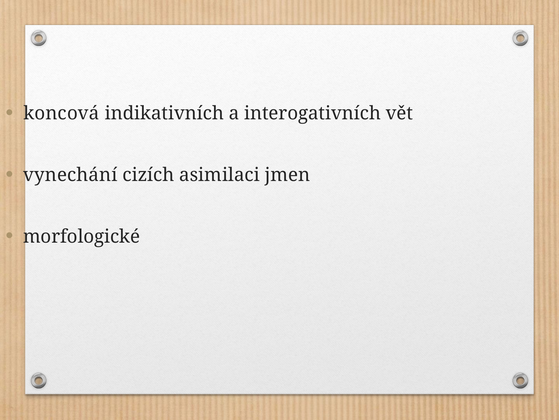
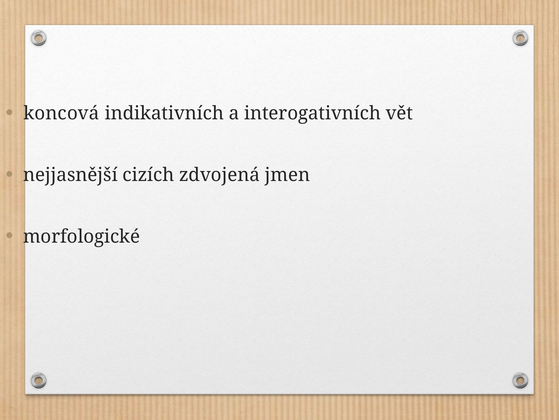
vynechání: vynechání -> nejjasnější
asimilaci: asimilaci -> zdvojená
